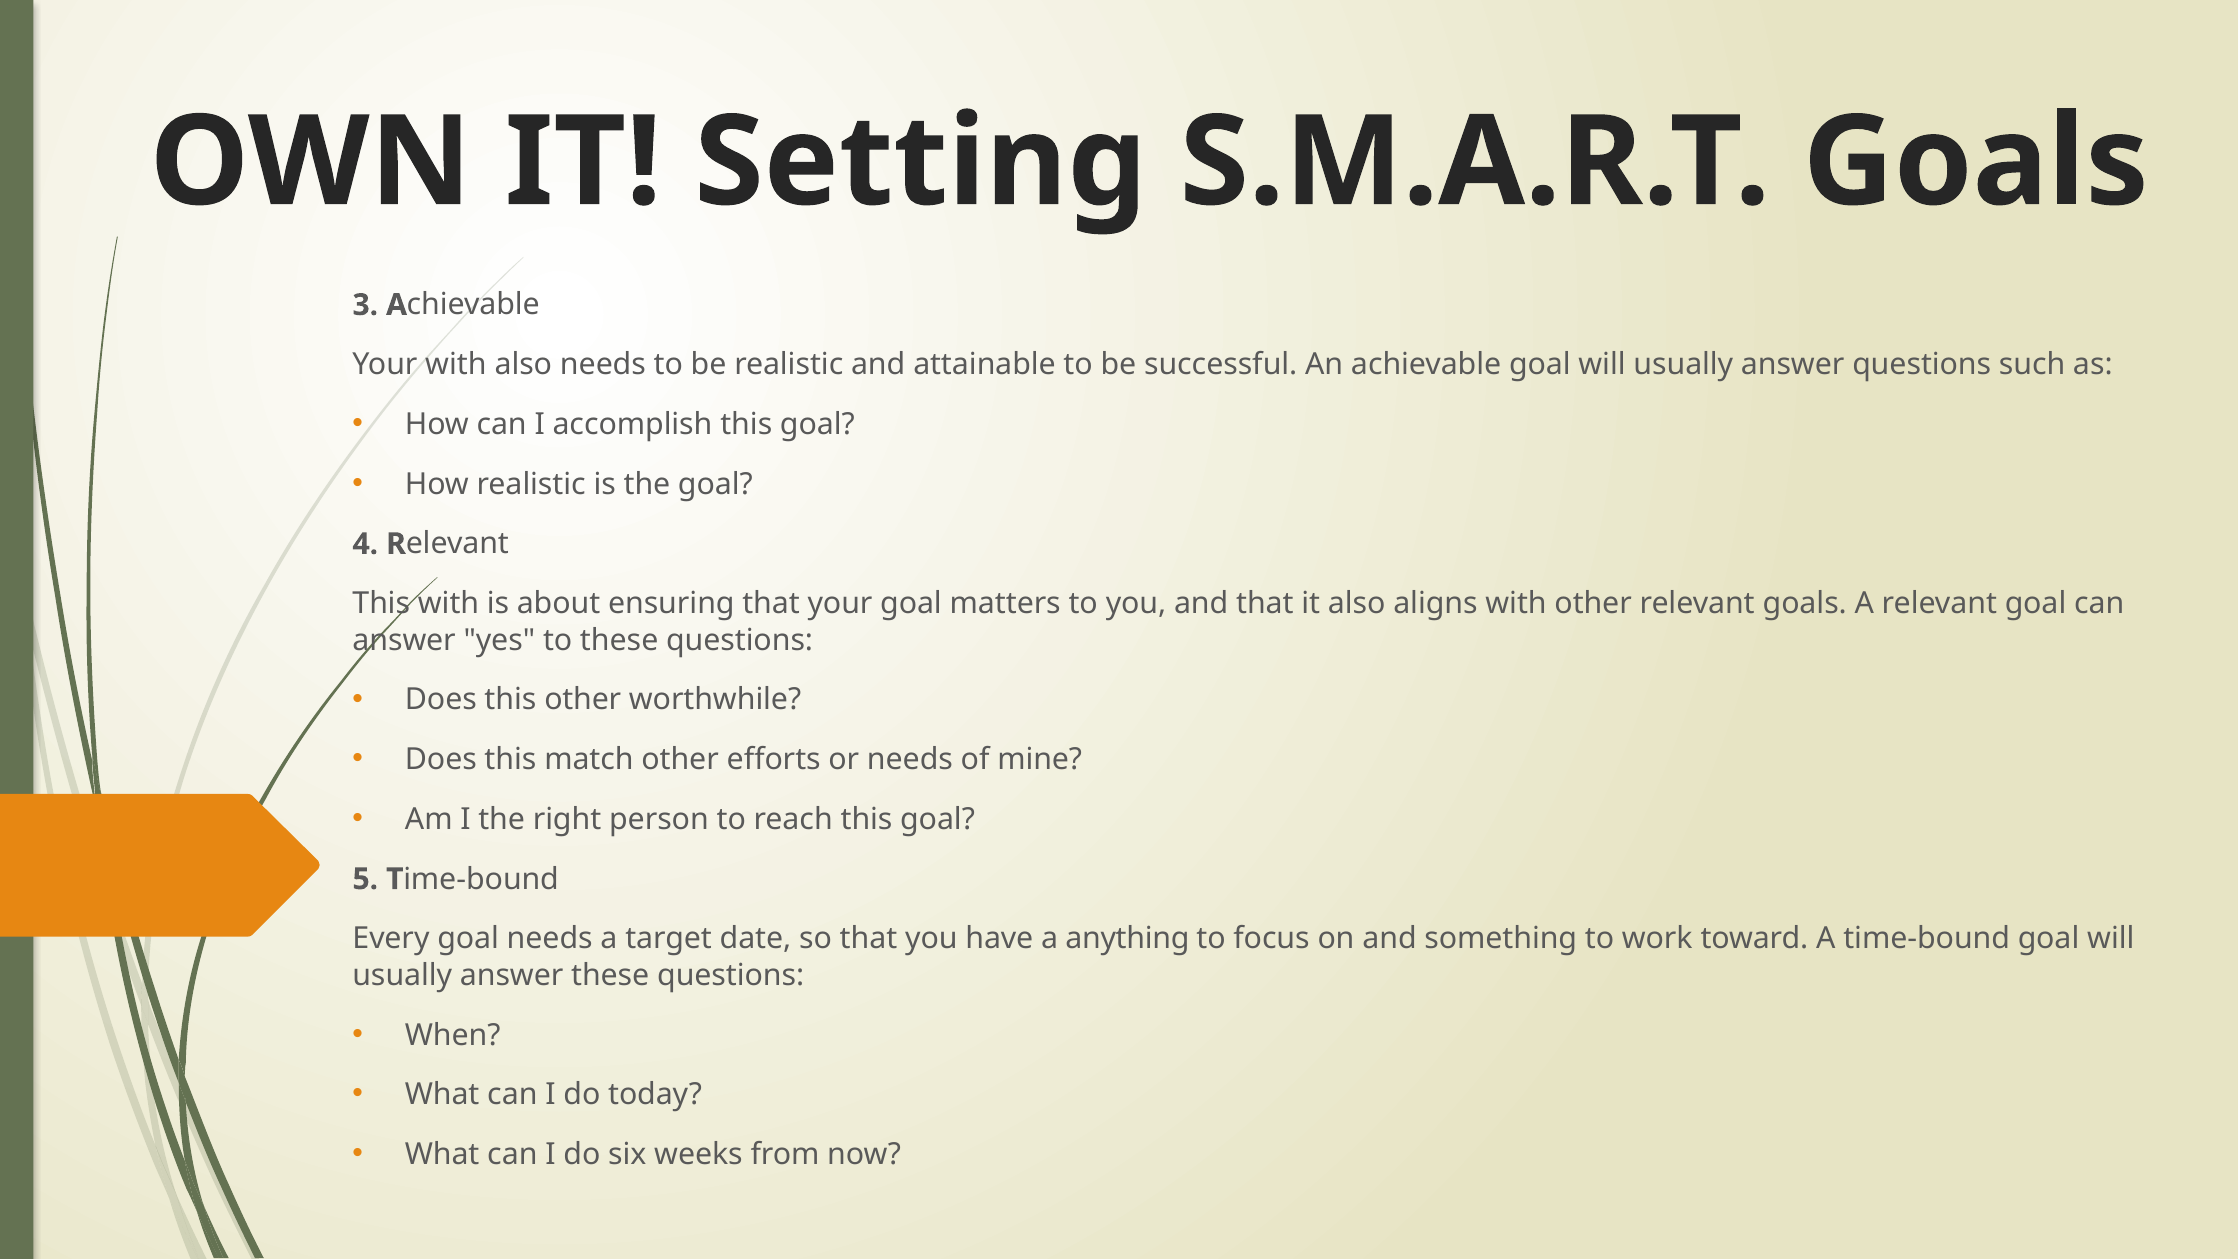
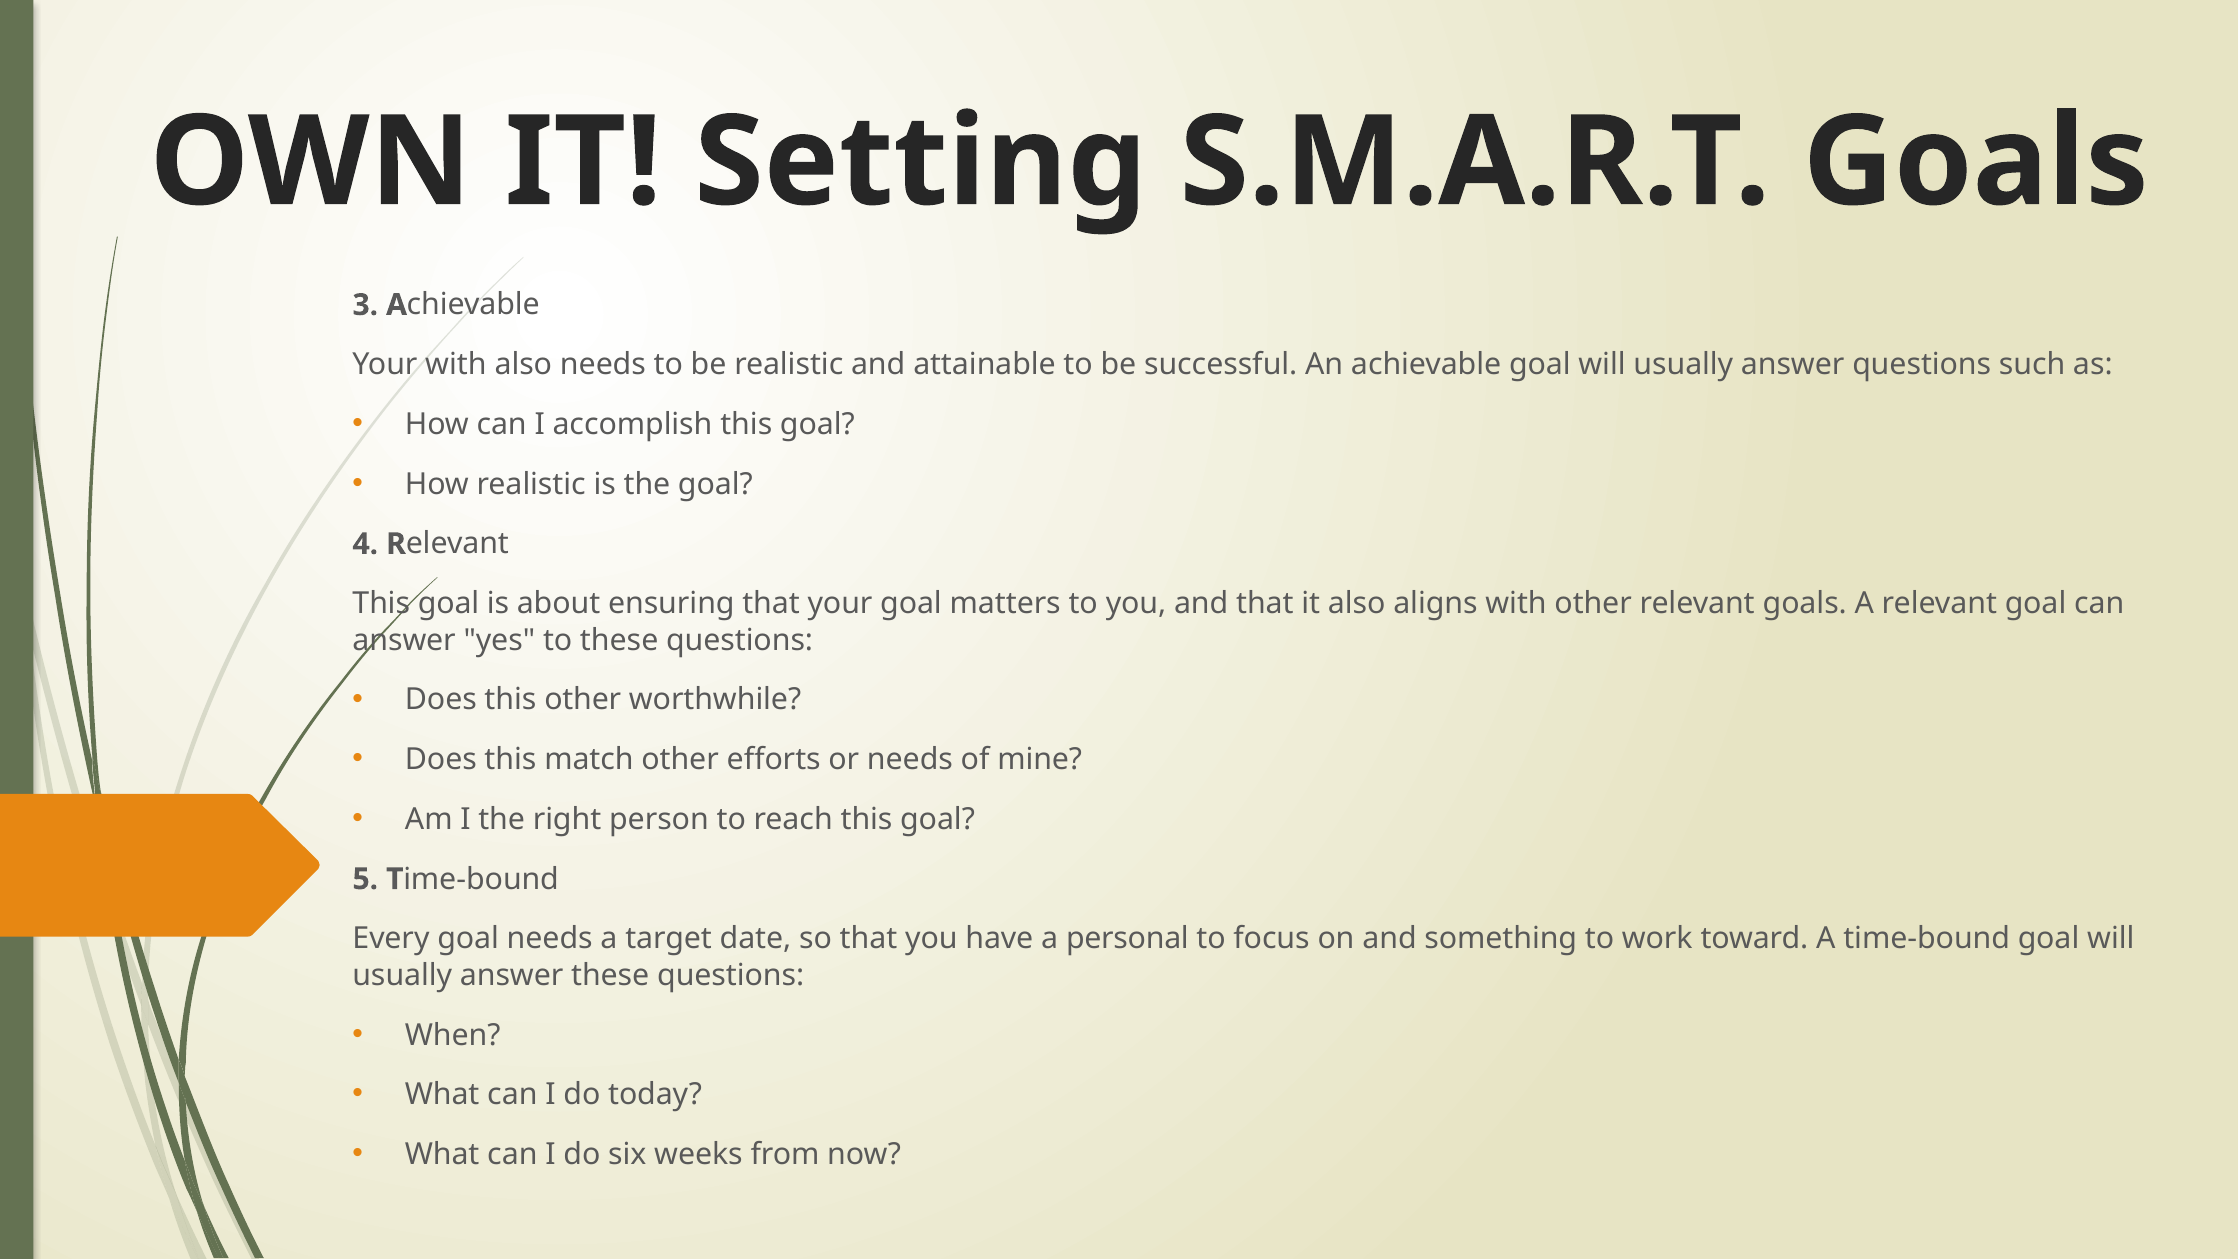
with at (449, 604): with -> goal
anything: anything -> personal
